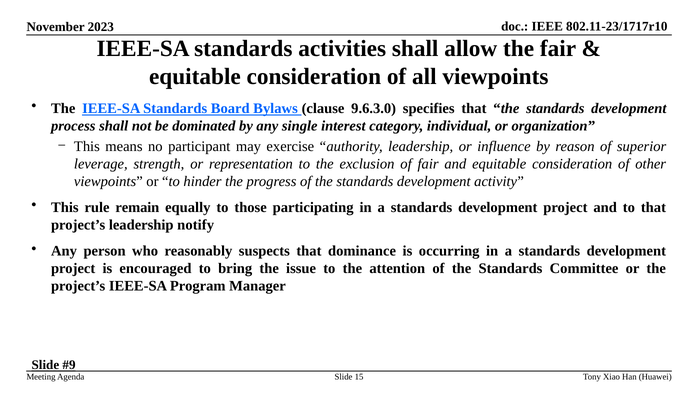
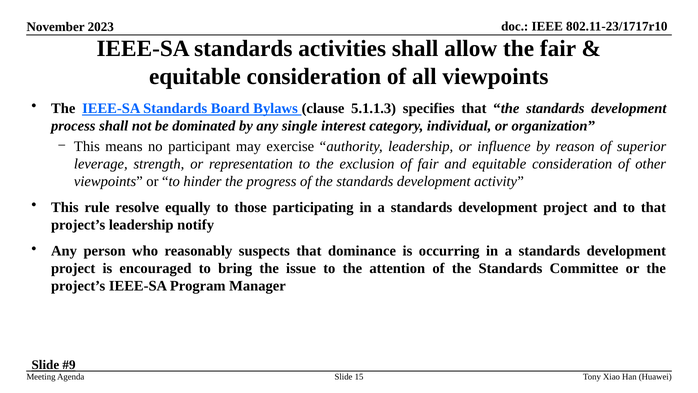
9.6.3.0: 9.6.3.0 -> 5.1.1.3
remain: remain -> resolve
